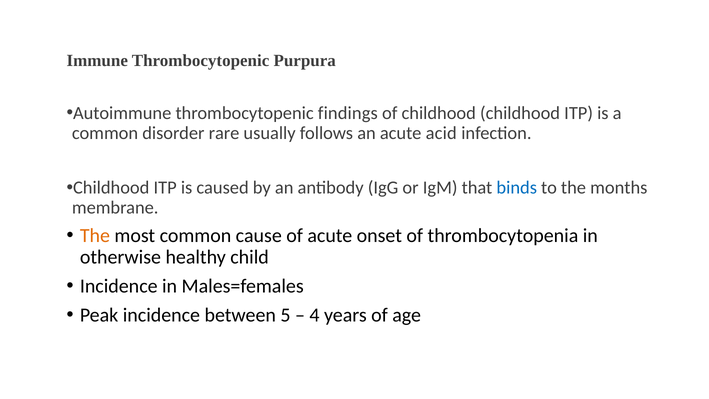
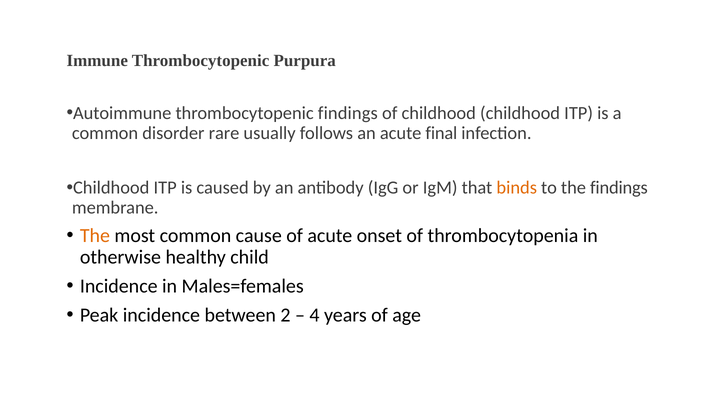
acid: acid -> final
binds colour: blue -> orange
the months: months -> findings
5: 5 -> 2
